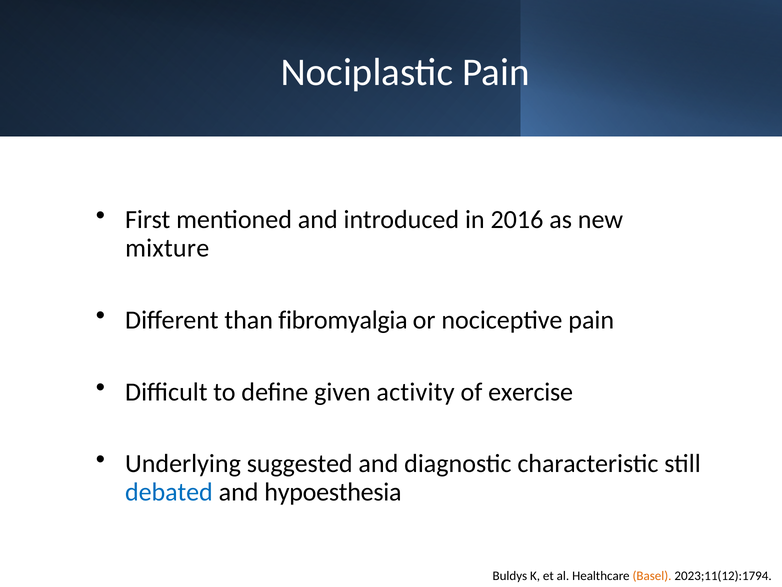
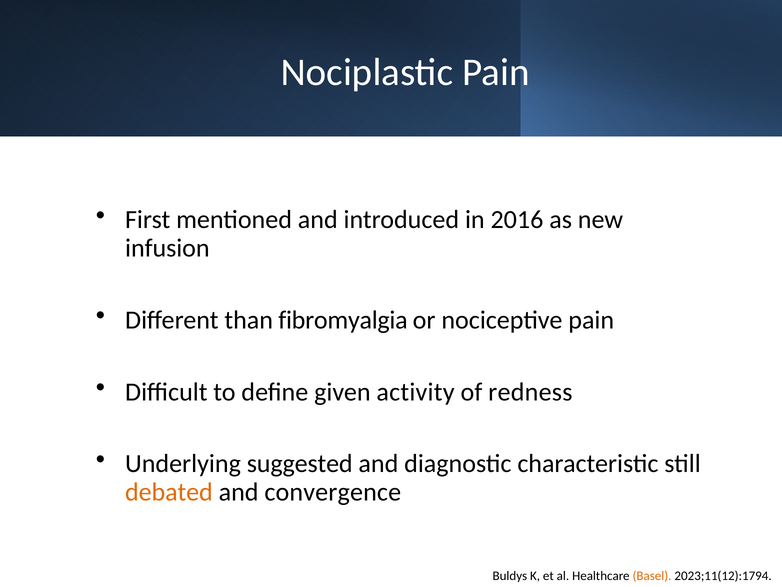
mixture: mixture -> infusion
exercise: exercise -> redness
debated colour: blue -> orange
hypoesthesia: hypoesthesia -> convergence
